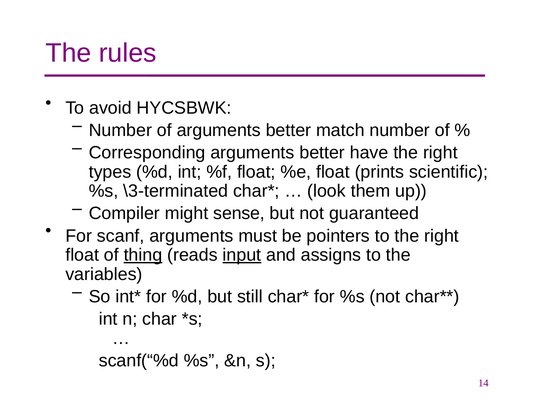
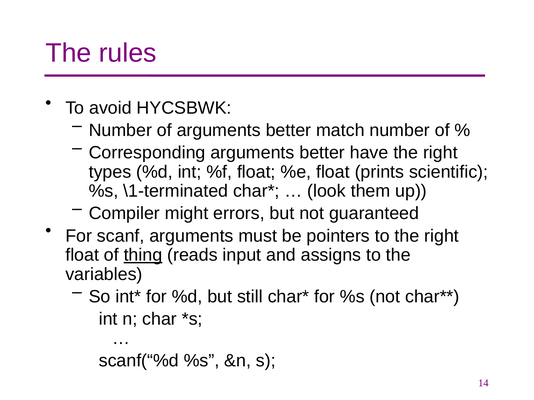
\3-terminated: \3-terminated -> \1-terminated
sense: sense -> errors
input underline: present -> none
